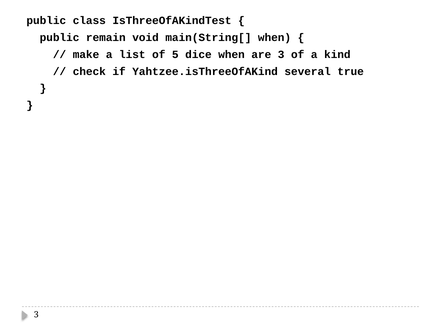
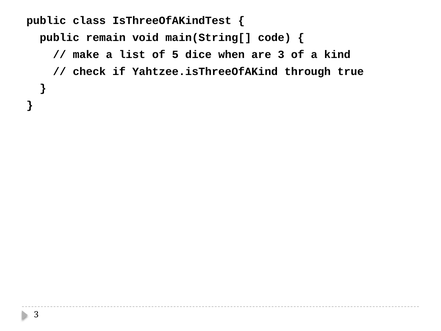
main(String[ when: when -> code
several: several -> through
